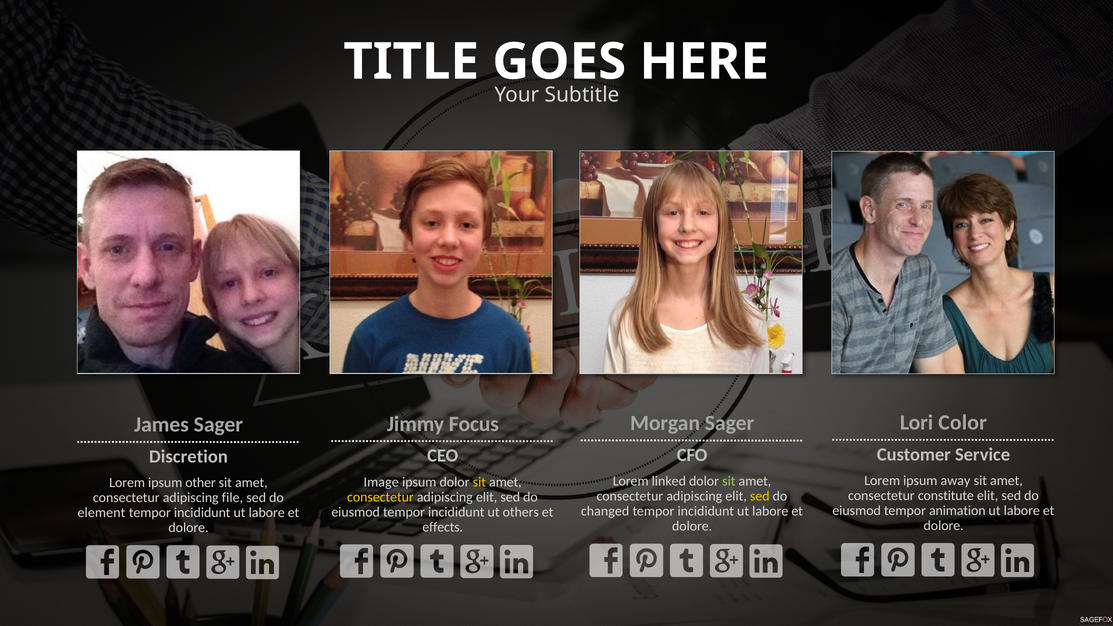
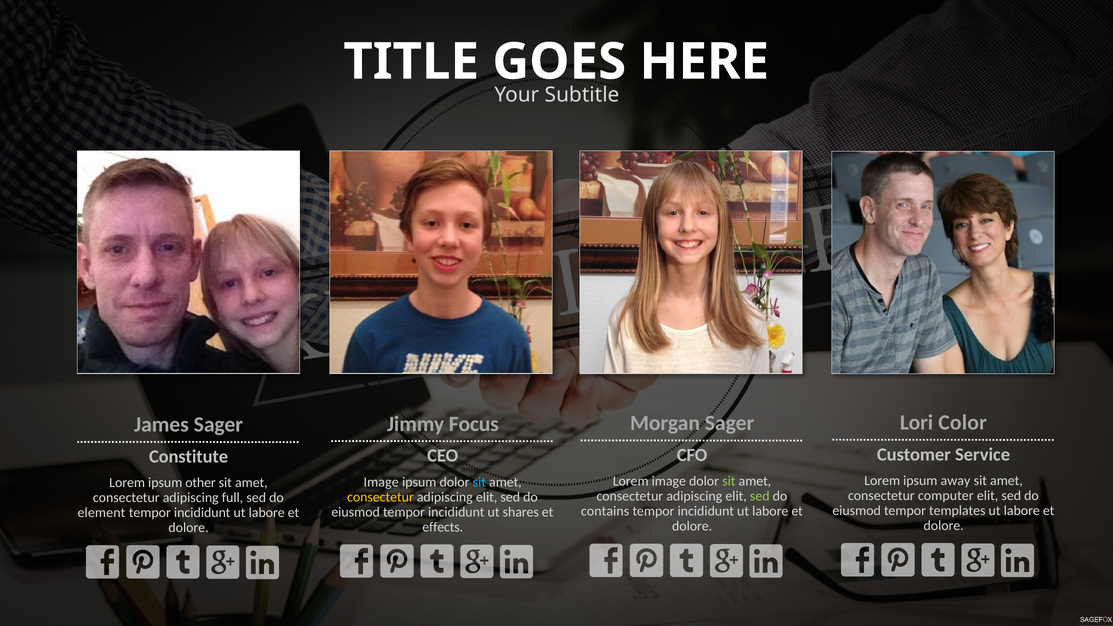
Discretion: Discretion -> Constitute
Lorem linked: linked -> image
sit at (479, 482) colour: yellow -> light blue
constitute: constitute -> computer
sed at (760, 496) colour: yellow -> light green
file: file -> full
animation: animation -> templates
changed: changed -> contains
others: others -> shares
